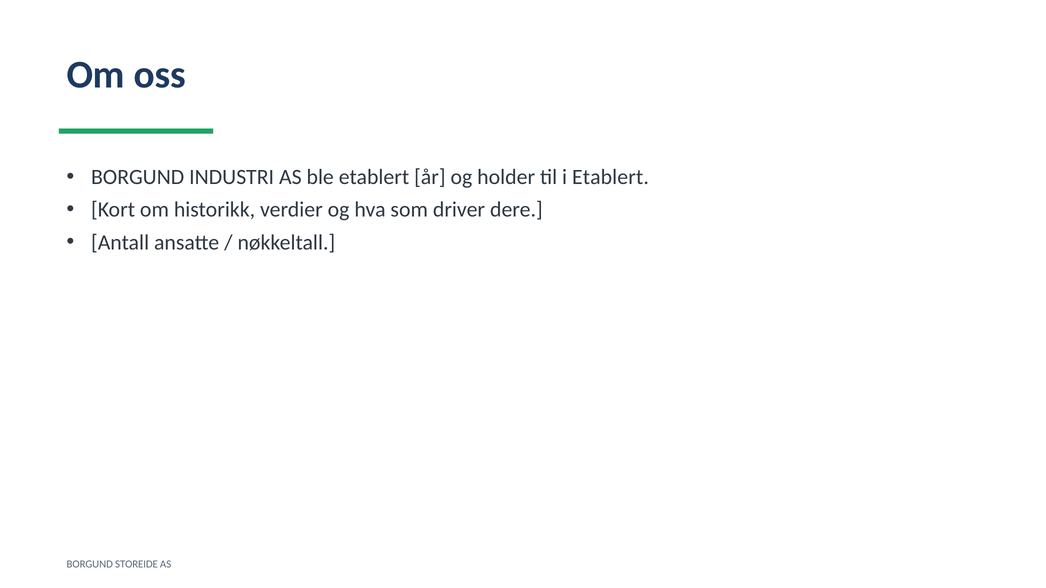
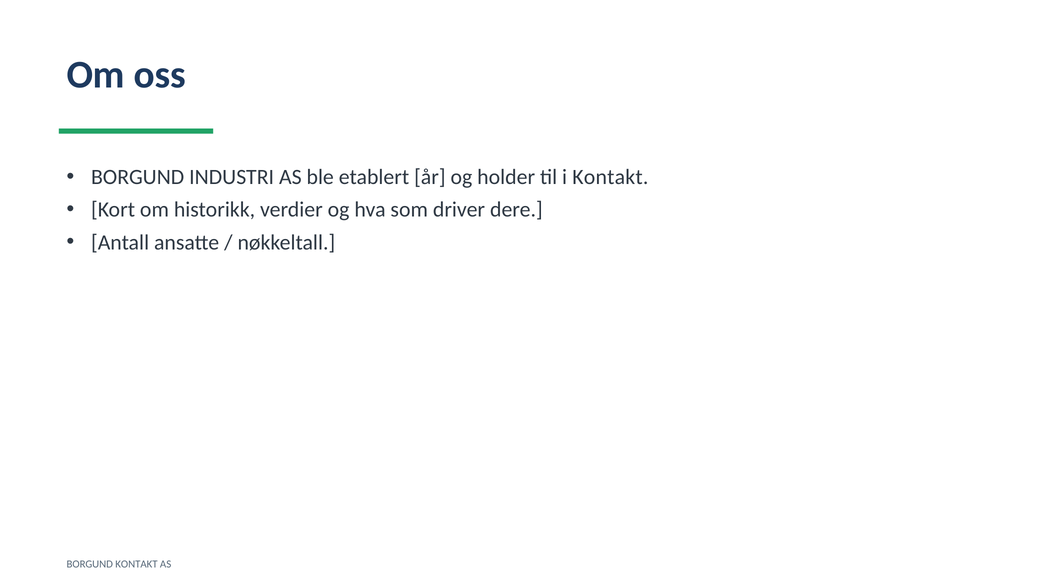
i Etablert: Etablert -> Kontakt
BORGUND STOREIDE: STOREIDE -> KONTAKT
